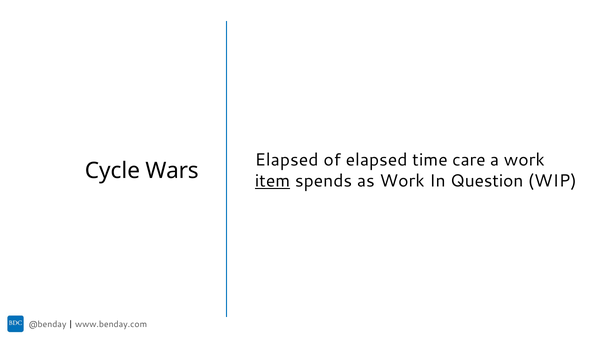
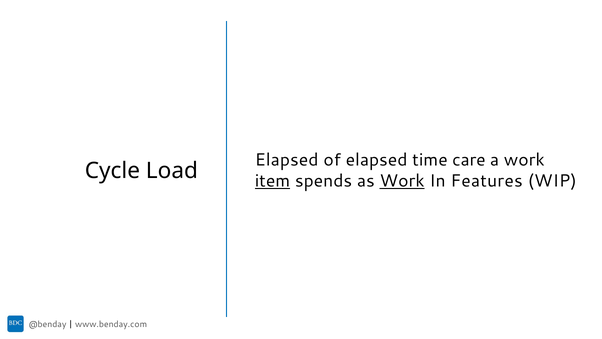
Wars: Wars -> Load
Work at (402, 181) underline: none -> present
Question: Question -> Features
